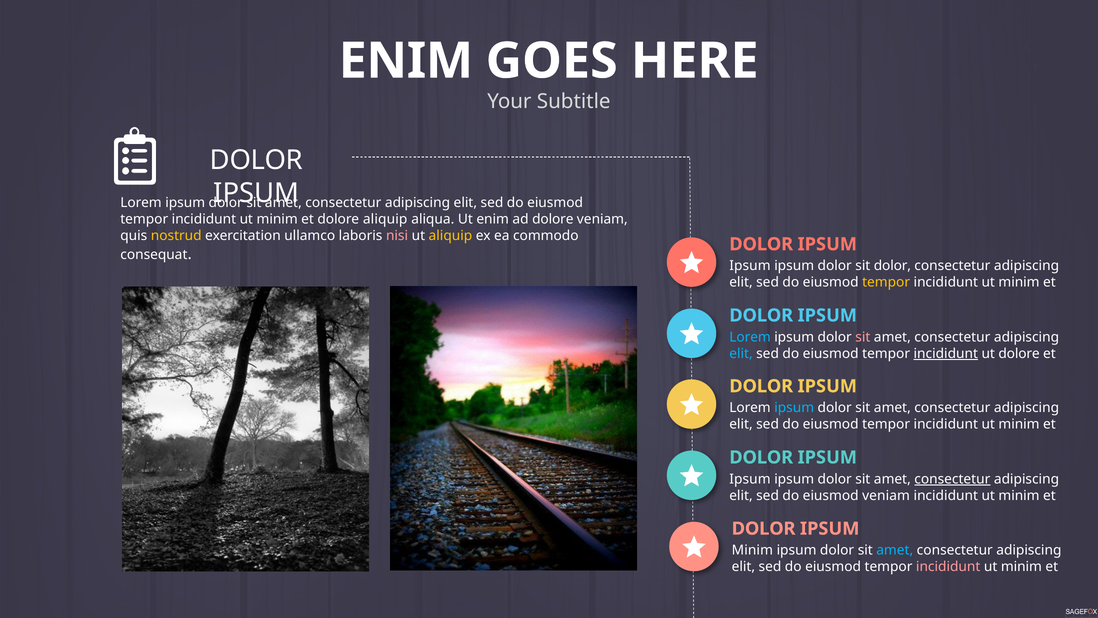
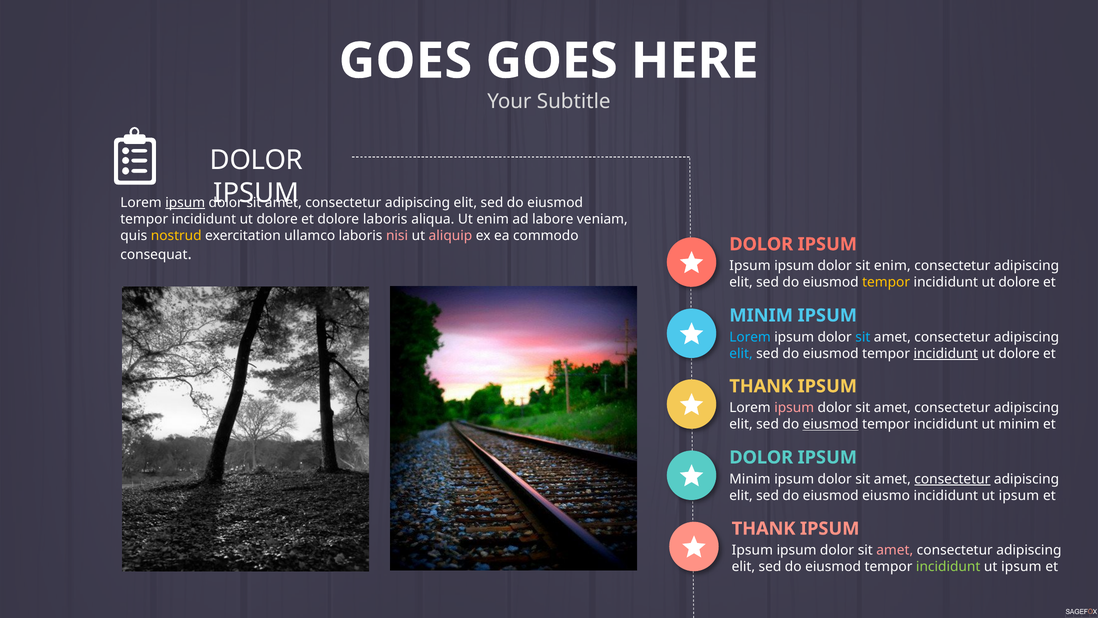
ENIM at (406, 61): ENIM -> GOES
ipsum at (185, 203) underline: none -> present
minim at (277, 219): minim -> dolore
dolore aliquip: aliquip -> laboris
ad dolore: dolore -> labore
aliquip at (450, 236) colour: yellow -> pink
sit dolor: dolor -> enim
minim at (1019, 282): minim -> dolore
DOLOR at (761, 315): DOLOR -> MINIM
sit at (863, 337) colour: pink -> light blue
DOLOR at (761, 386): DOLOR -> THANK
ipsum at (794, 408) colour: light blue -> pink
eiusmod at (831, 424) underline: none -> present
Ipsum at (750, 479): Ipsum -> Minim
eiusmod veniam: veniam -> eiusmo
minim at (1019, 495): minim -> ipsum
DOLOR at (764, 528): DOLOR -> THANK
Minim at (752, 550): Minim -> Ipsum
amet at (895, 550) colour: light blue -> pink
incididunt at (948, 566) colour: pink -> light green
minim at (1021, 566): minim -> ipsum
